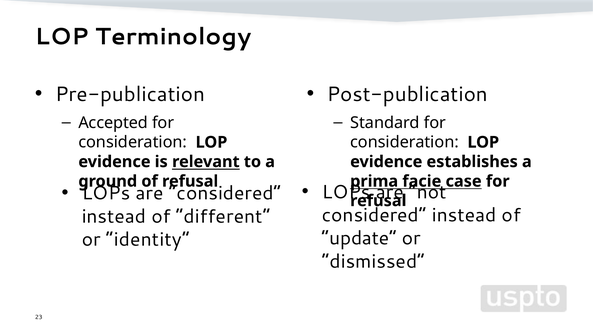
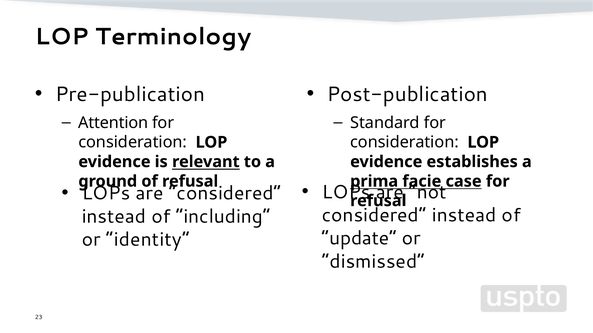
Accepted: Accepted -> Attention
different: different -> including
